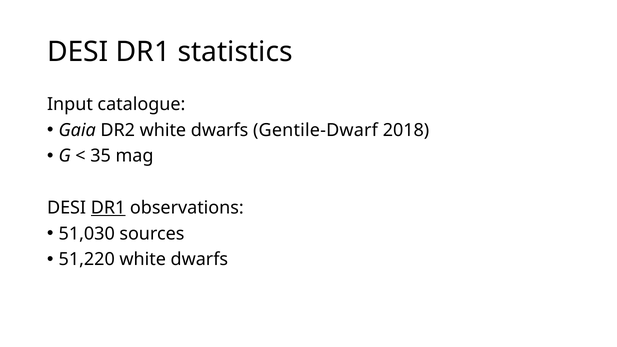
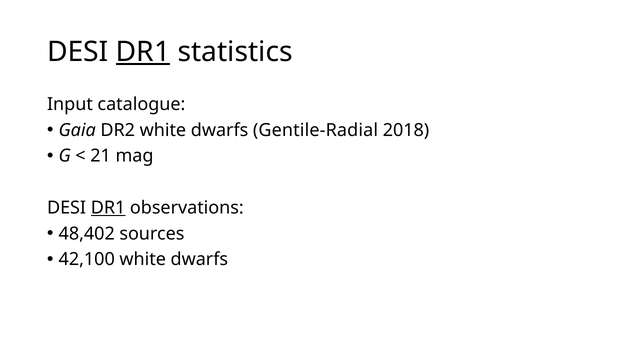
DR1 at (143, 52) underline: none -> present
Gentile-Dwarf: Gentile-Dwarf -> Gentile-Radial
35: 35 -> 21
51,030: 51,030 -> 48,402
51,220: 51,220 -> 42,100
